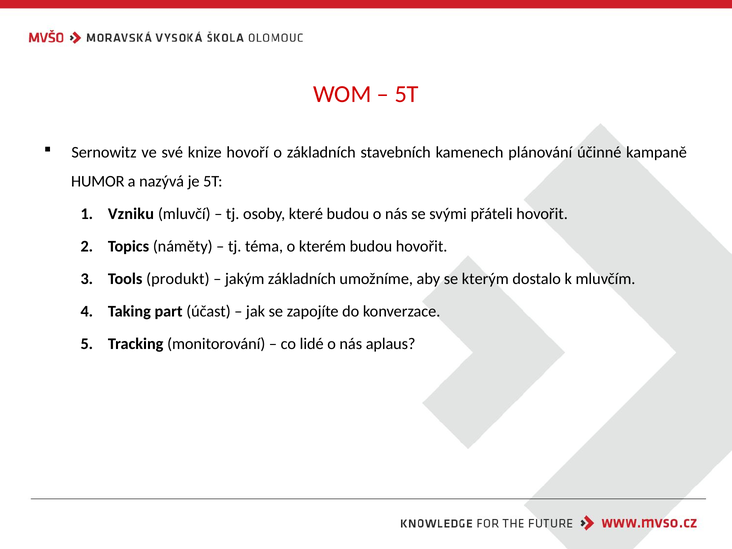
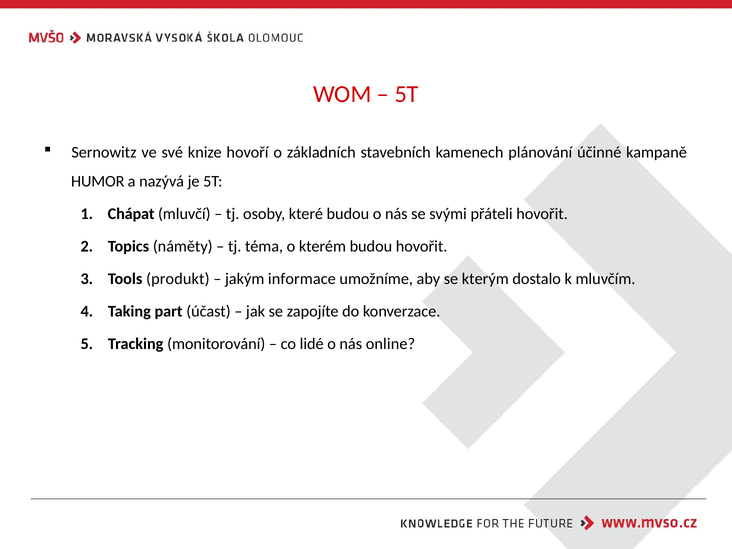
Vzniku: Vzniku -> Chápat
jakým základních: základních -> informace
aplaus: aplaus -> online
